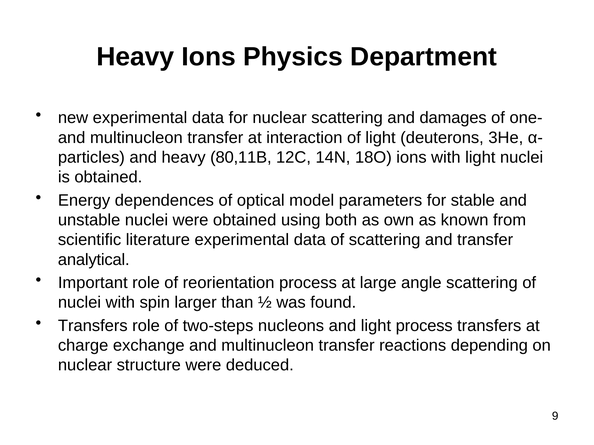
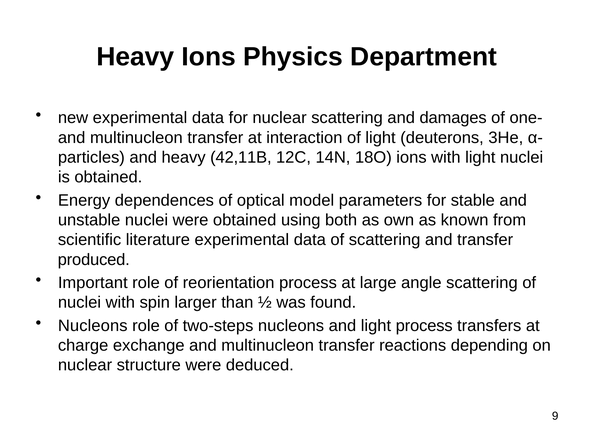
80,11В: 80,11В -> 42,11В
analytical: analytical -> produced
Transfers at (93, 326): Transfers -> Nucleons
